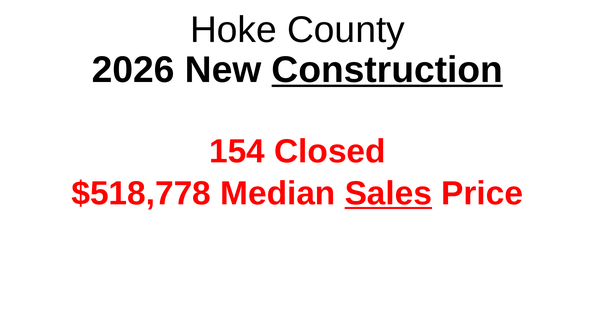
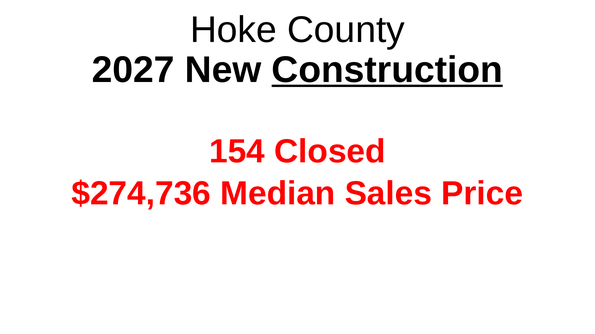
2026: 2026 -> 2027
$518,778: $518,778 -> $274,736
Sales underline: present -> none
